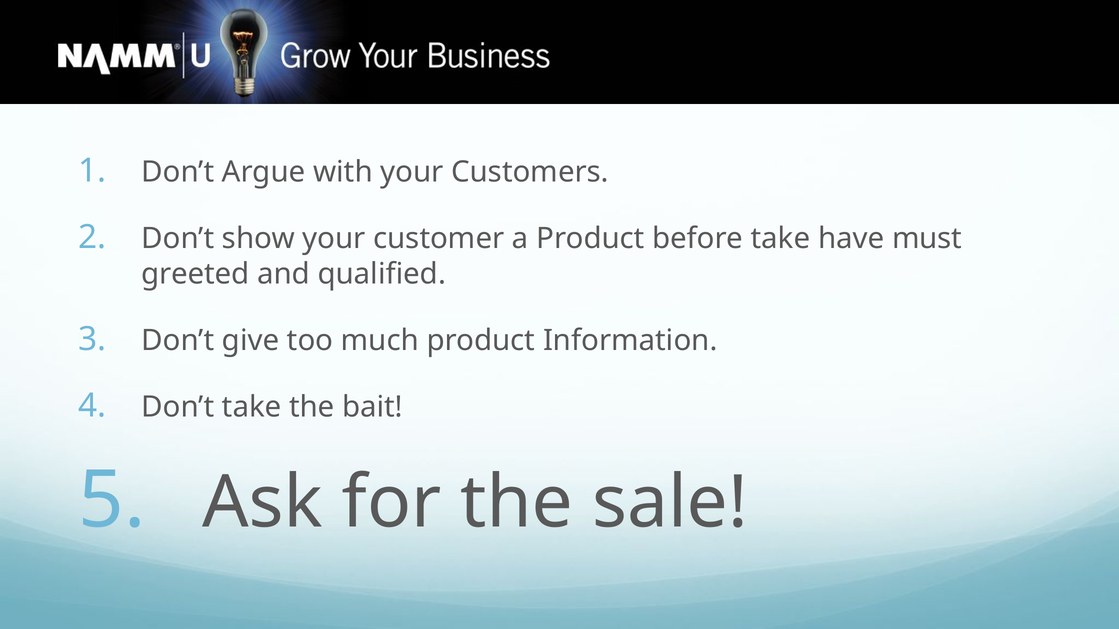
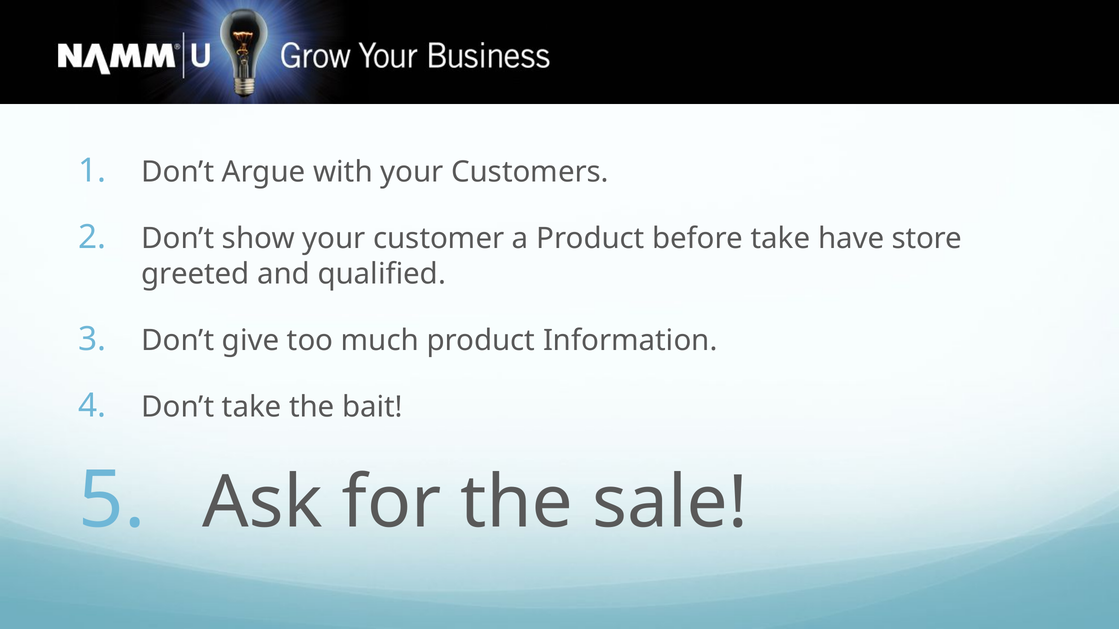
must: must -> store
